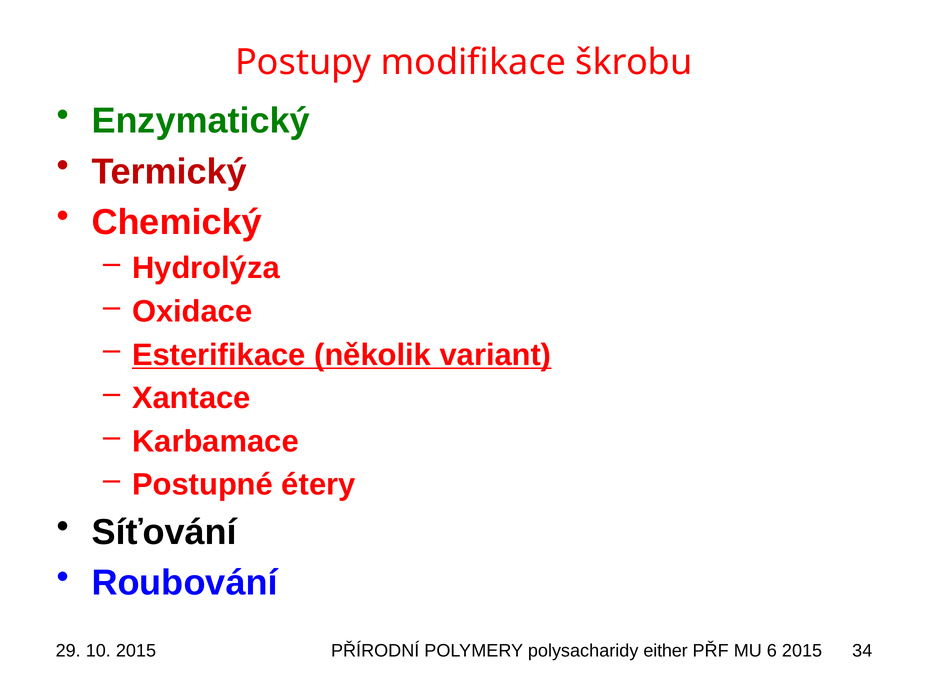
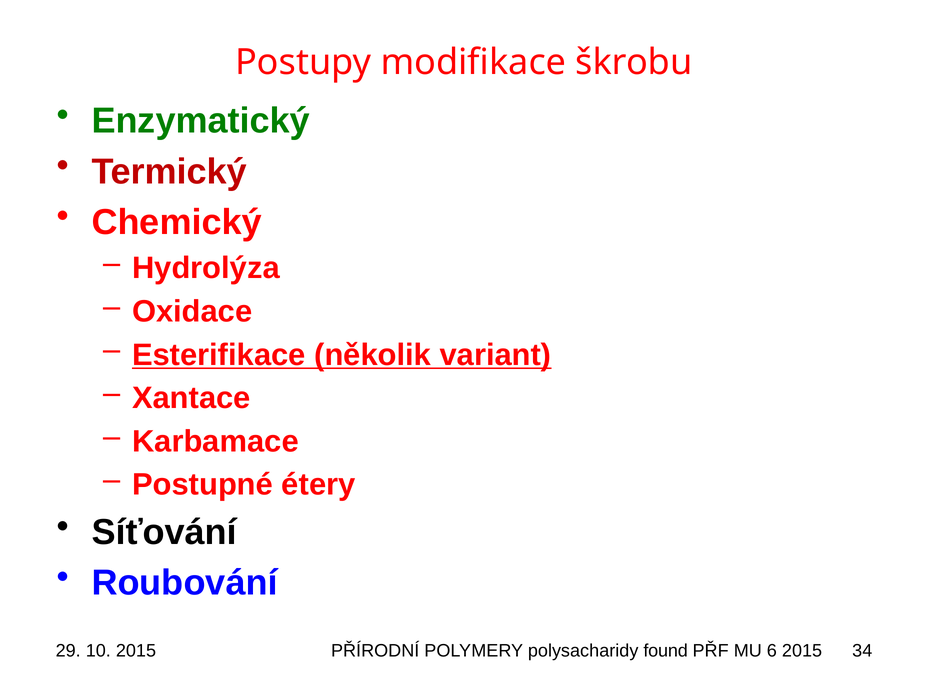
either: either -> found
